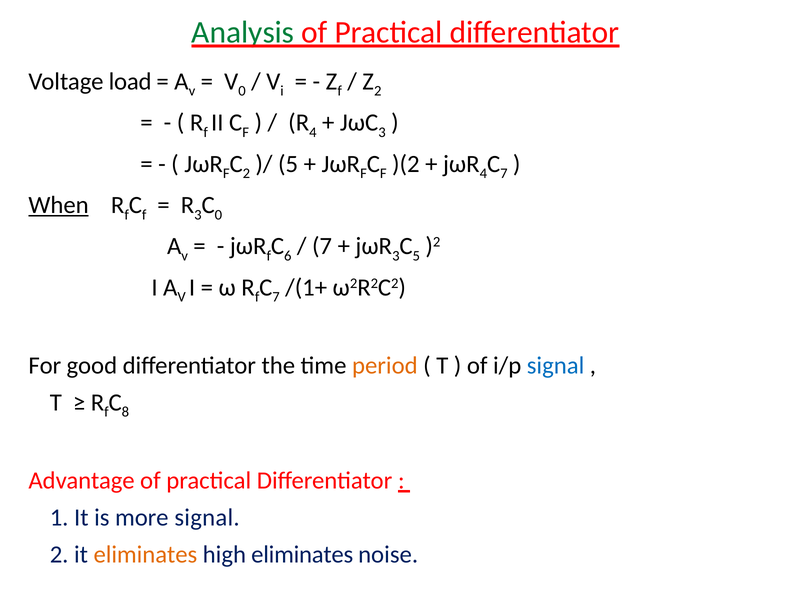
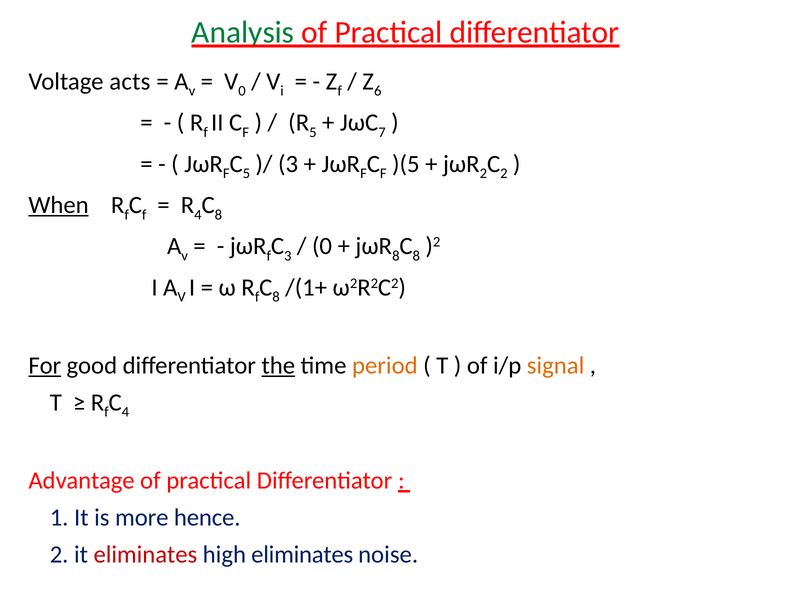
load: load -> acts
2 at (378, 91): 2 -> 6
4 at (313, 132): 4 -> 5
3 at (382, 132): 3 -> 7
2 at (246, 174): 2 -> 5
5 at (288, 164): 5 -> 3
)(2: )(2 -> )(5
4 at (483, 174): 4 -> 2
7 at (504, 174): 7 -> 2
3 at (198, 215): 3 -> 4
0 at (218, 215): 0 -> 8
6 at (288, 256): 6 -> 3
7 at (322, 246): 7 -> 0
3 at (396, 256): 3 -> 8
5 at (416, 256): 5 -> 8
7 at (276, 297): 7 -> 8
For underline: none -> present
the underline: none -> present
signal at (556, 366) colour: blue -> orange
8 at (125, 412): 8 -> 4
more signal: signal -> hence
eliminates at (145, 555) colour: orange -> red
